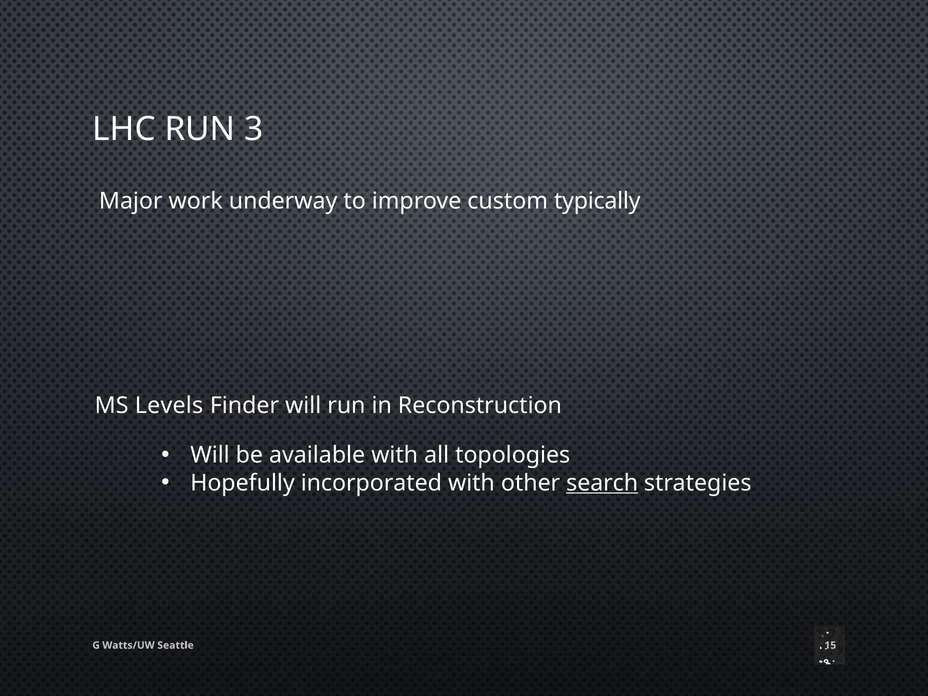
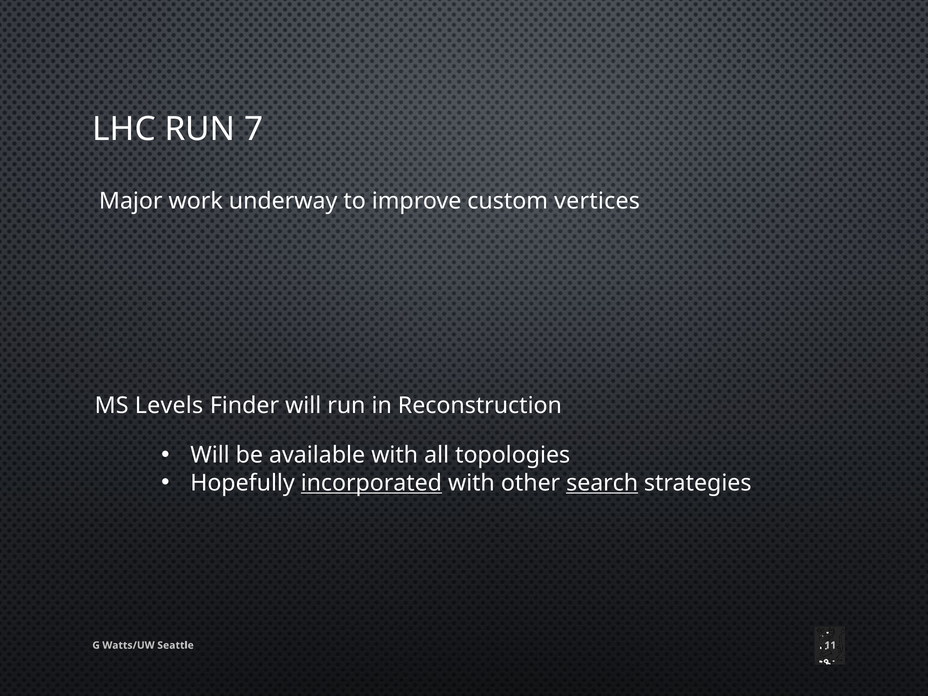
3: 3 -> 7
typically: typically -> vertices
incorporated underline: none -> present
15: 15 -> 11
